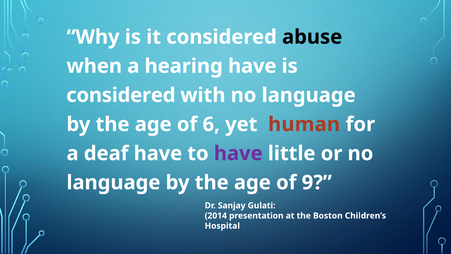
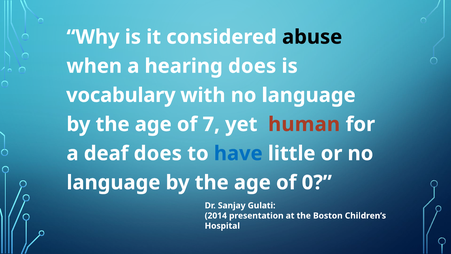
hearing have: have -> does
considered at (121, 95): considered -> vocabulary
6: 6 -> 7
deaf have: have -> does
have at (238, 153) colour: purple -> blue
9: 9 -> 0
